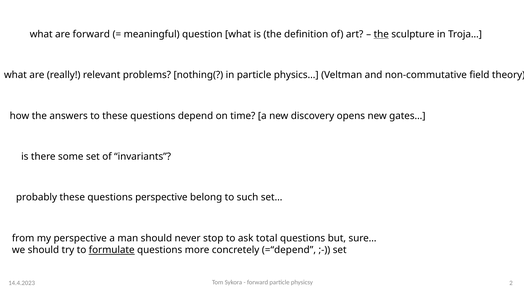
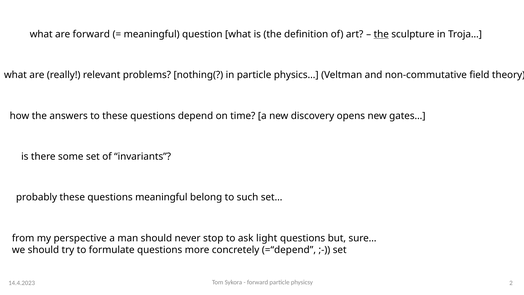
questions perspective: perspective -> meaningful
total: total -> light
formulate underline: present -> none
